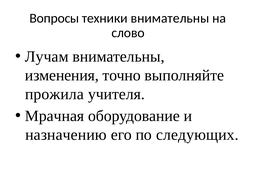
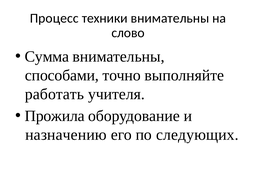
Вопросы: Вопросы -> Процесс
Лучам: Лучам -> Сумма
изменения: изменения -> способами
прожила: прожила -> работать
Мрачная: Мрачная -> Прожила
